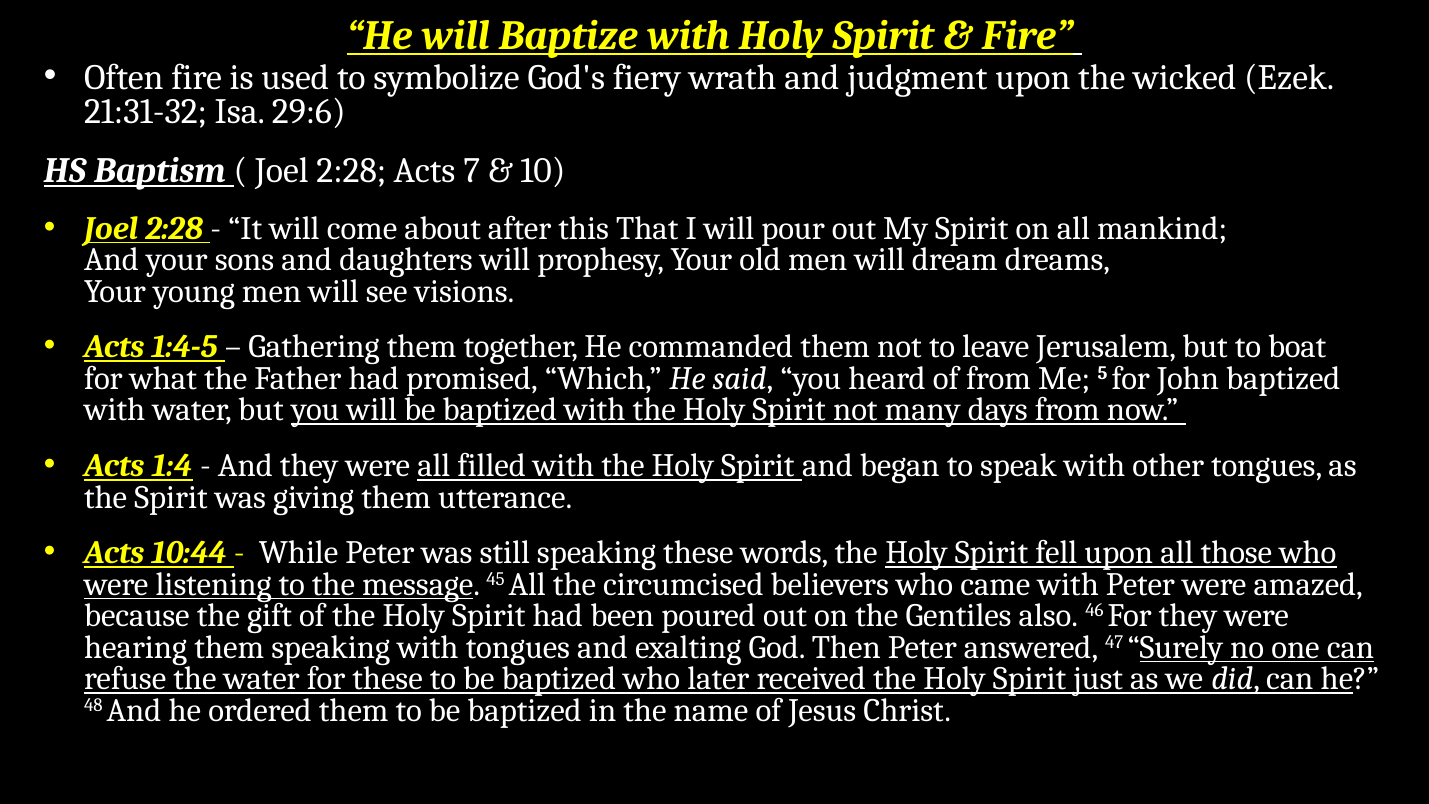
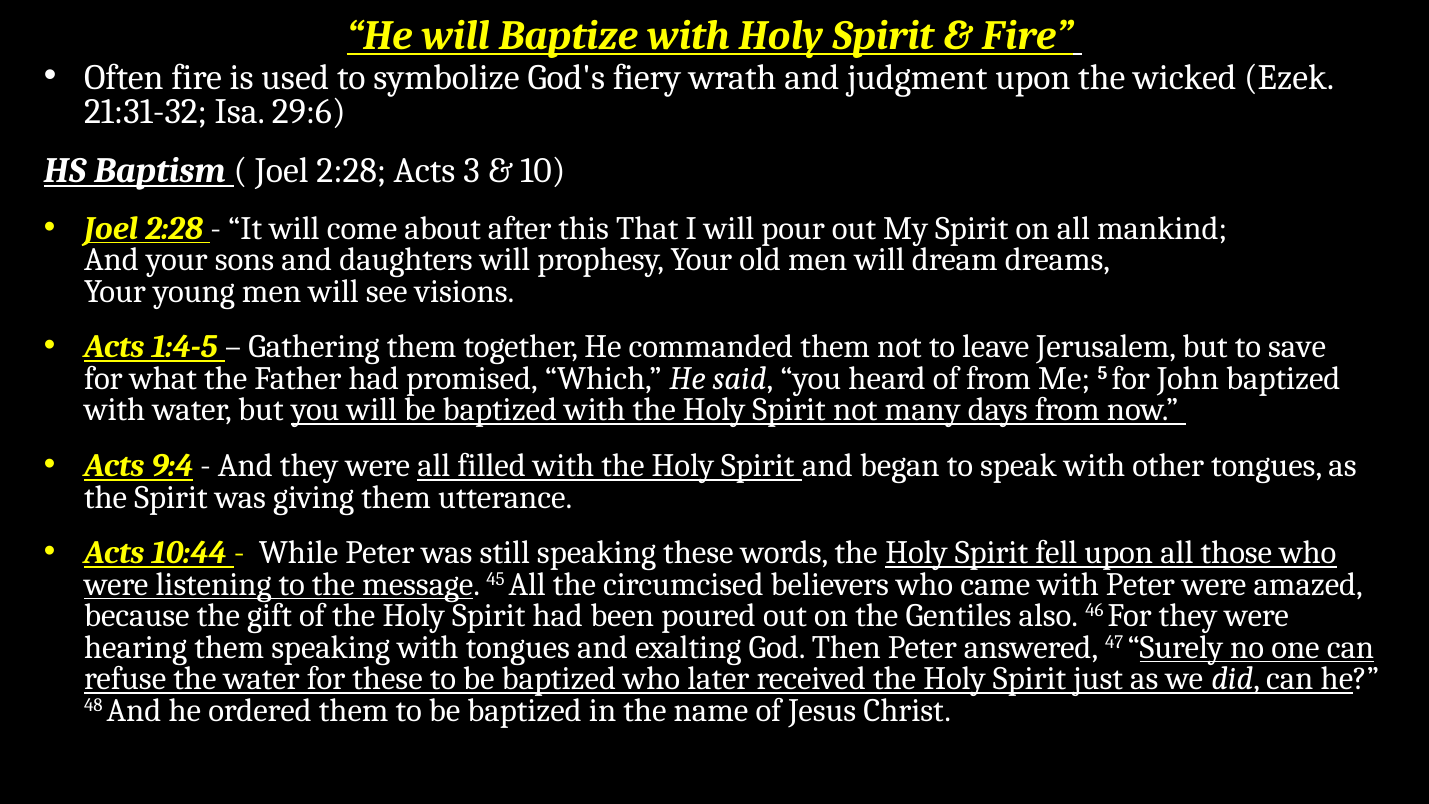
7: 7 -> 3
boat: boat -> save
1:4: 1:4 -> 9:4
